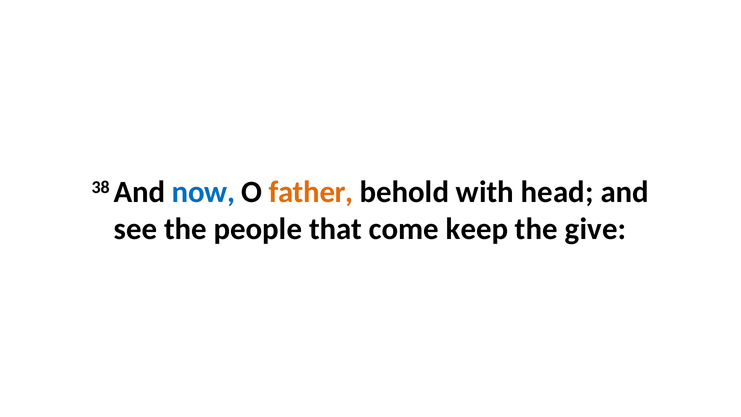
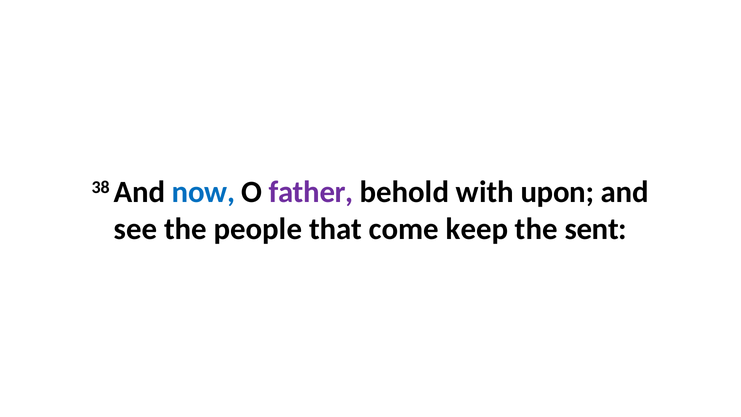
father colour: orange -> purple
head: head -> upon
give: give -> sent
